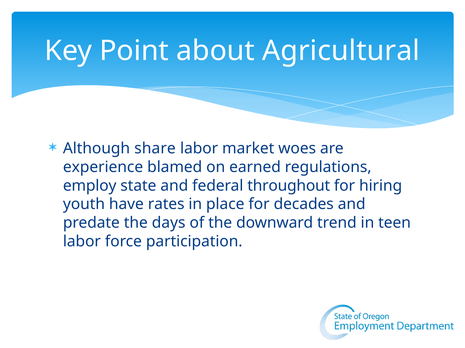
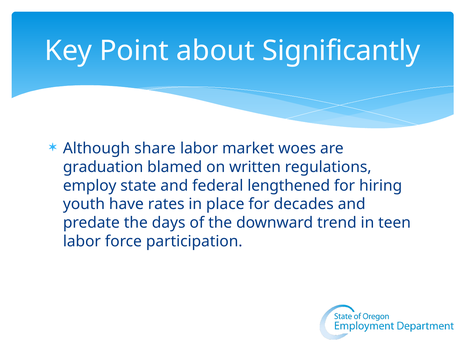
Agricultural: Agricultural -> Significantly
experience: experience -> graduation
earned: earned -> written
throughout: throughout -> lengthened
